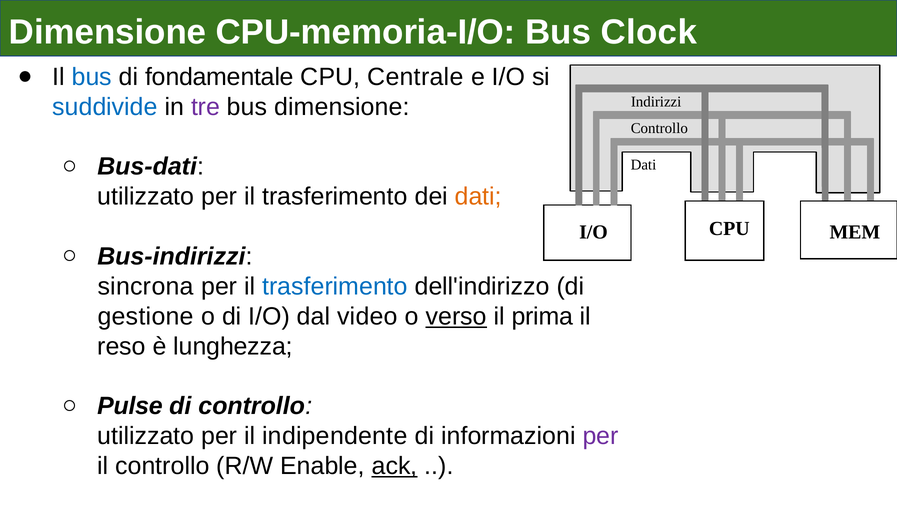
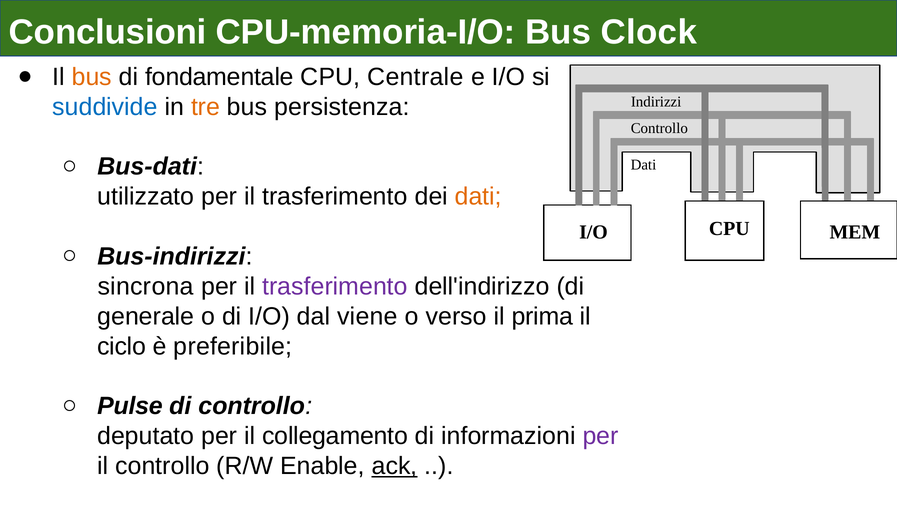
Dimensione at (108, 32): Dimensione -> Conclusioni
bus at (92, 77) colour: blue -> orange
tre colour: purple -> orange
bus dimensione: dimensione -> persistenza
trasferimento at (335, 286) colour: blue -> purple
gestione: gestione -> generale
video: video -> viene
verso underline: present -> none
reso: reso -> ciclo
lunghezza: lunghezza -> preferibile
utilizzato at (146, 436): utilizzato -> deputato
indipendente: indipendente -> collegamento
